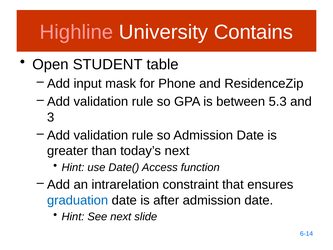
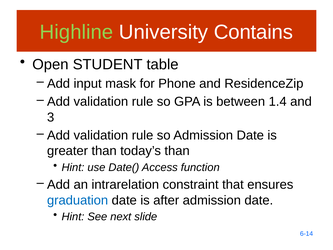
Highline colour: pink -> light green
5.3: 5.3 -> 1.4
today’s next: next -> than
